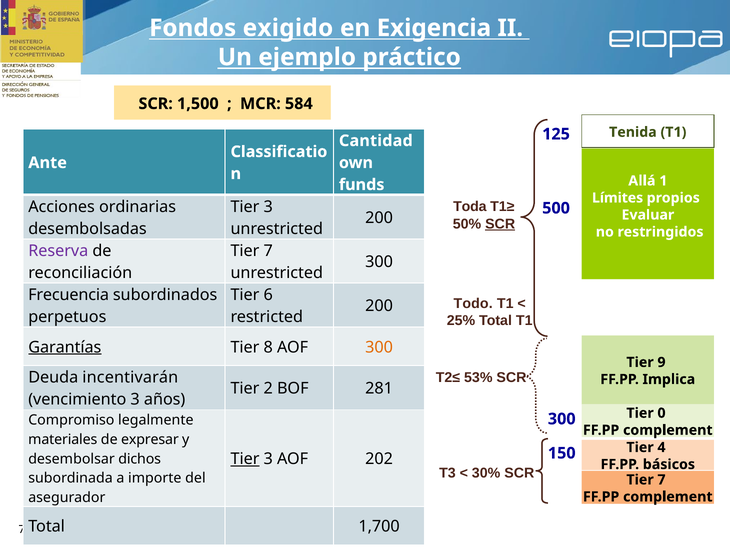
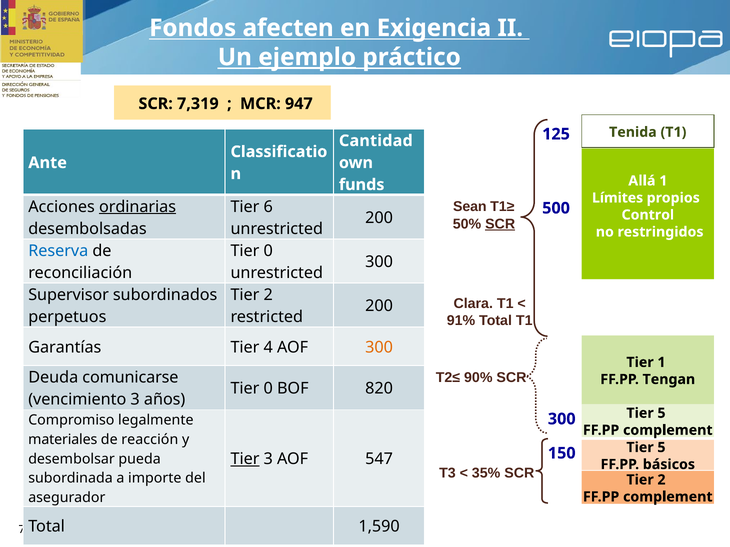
exigido: exigido -> afecten
ejemplo underline: none -> present
1,500: 1,500 -> 7,319
584: 584 -> 947
Toda: Toda -> Sean
ordinarias underline: none -> present
3 at (268, 207): 3 -> 6
Evaluar: Evaluar -> Control
Reserva colour: purple -> blue
7 at (268, 251): 7 -> 0
Frecuencia: Frecuencia -> Supervisor
6 at (268, 295): 6 -> 2
Todo: Todo -> Clara
25%: 25% -> 91%
Garantías underline: present -> none
8: 8 -> 4
Tier 9: 9 -> 1
53%: 53% -> 90%
incentivarán: incentivarán -> comunicarse
Implica: Implica -> Tengan
2 at (268, 389): 2 -> 0
281: 281 -> 820
0 at (662, 413): 0 -> 5
expresar: expresar -> reacción
4 at (661, 448): 4 -> 5
202: 202 -> 547
dichos: dichos -> pueda
30%: 30% -> 35%
7 at (662, 480): 7 -> 2
1,700: 1,700 -> 1,590
